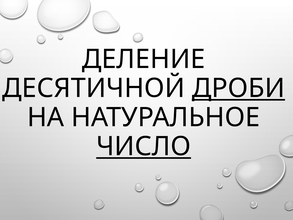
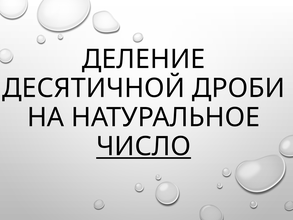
ДРОБИ underline: present -> none
